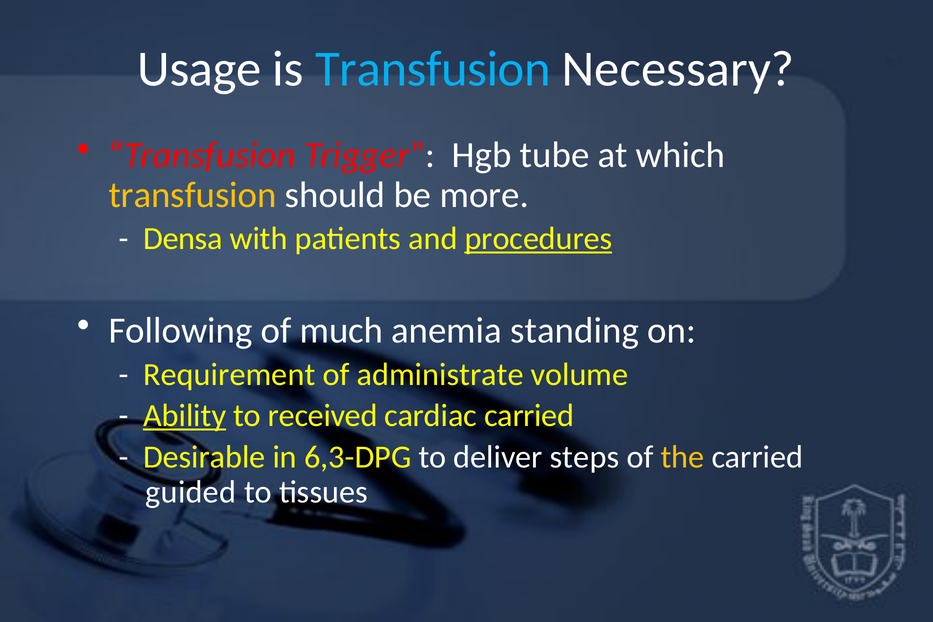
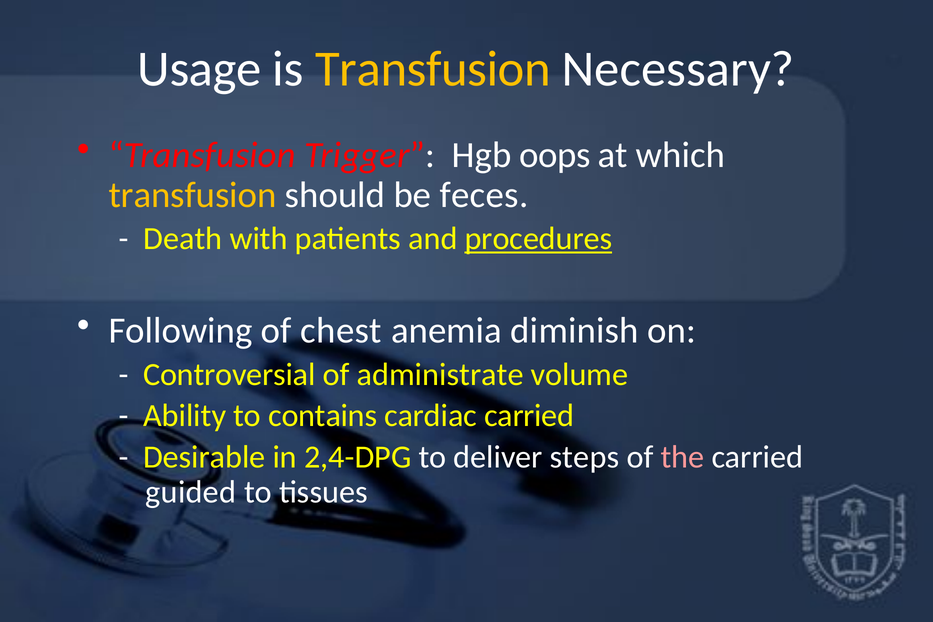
Transfusion at (433, 69) colour: light blue -> yellow
tube: tube -> oops
more: more -> feces
Densa: Densa -> Death
much: much -> chest
standing: standing -> diminish
Requirement: Requirement -> Controversial
Ability underline: present -> none
received: received -> contains
6,3-DPG: 6,3-DPG -> 2,4-DPG
the colour: yellow -> pink
